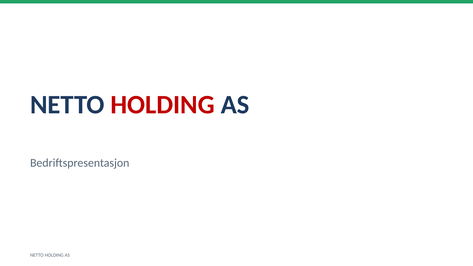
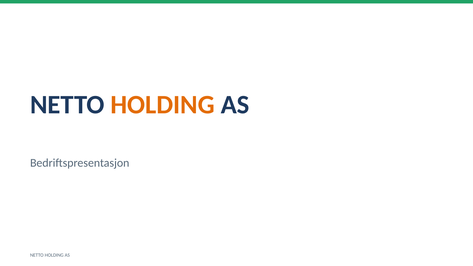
HOLDING at (163, 105) colour: red -> orange
